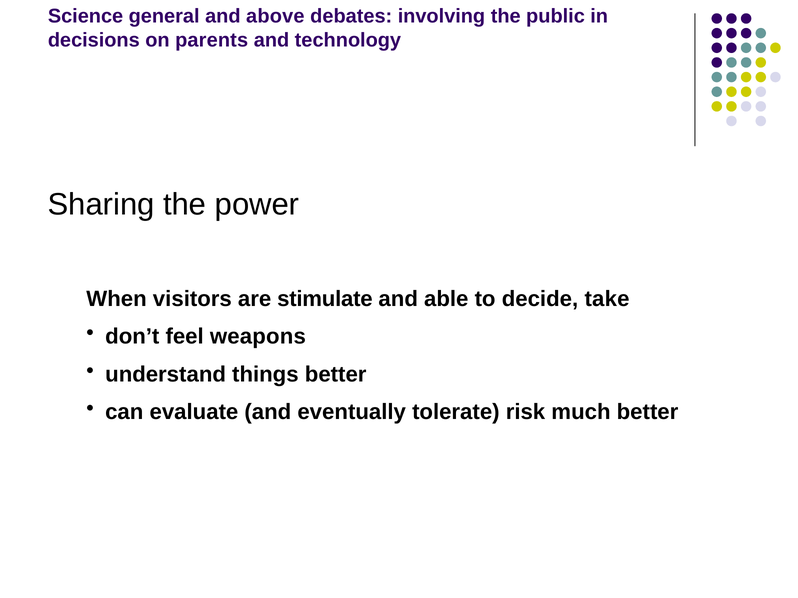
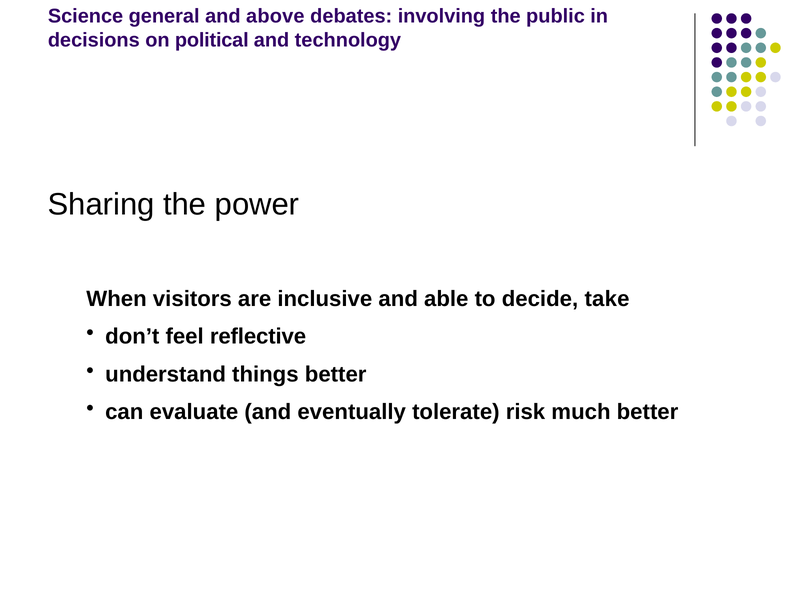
parents: parents -> political
stimulate: stimulate -> inclusive
weapons: weapons -> reflective
